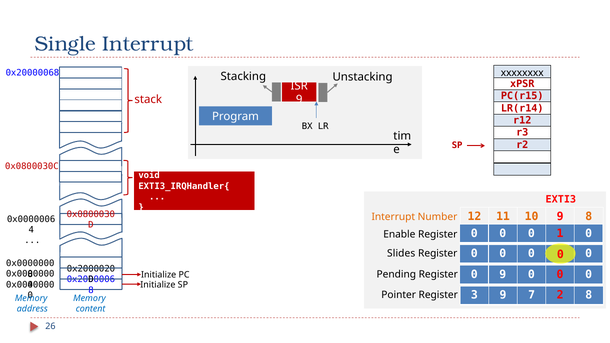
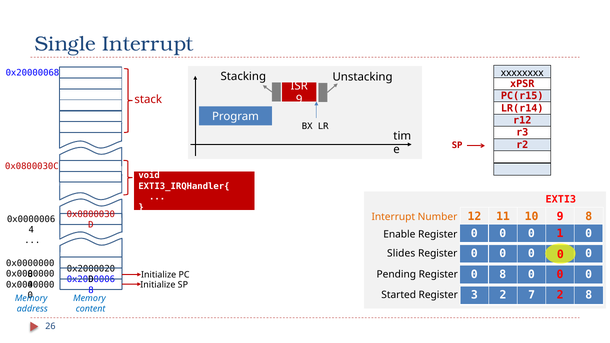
0 9: 9 -> 8
Pointer: Pointer -> Started
3 9: 9 -> 2
